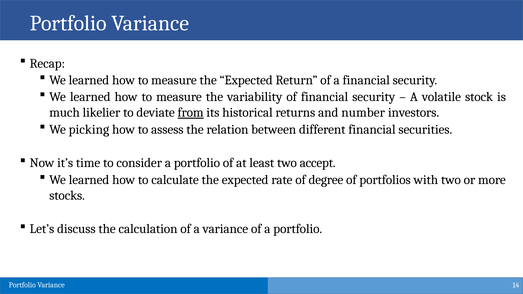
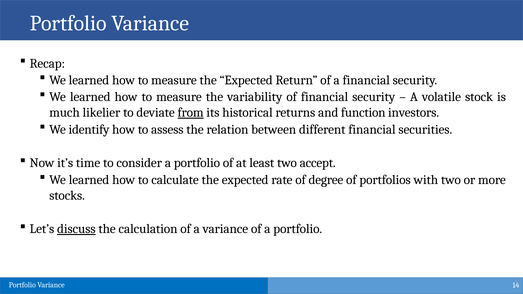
number: number -> function
picking: picking -> identify
discuss underline: none -> present
